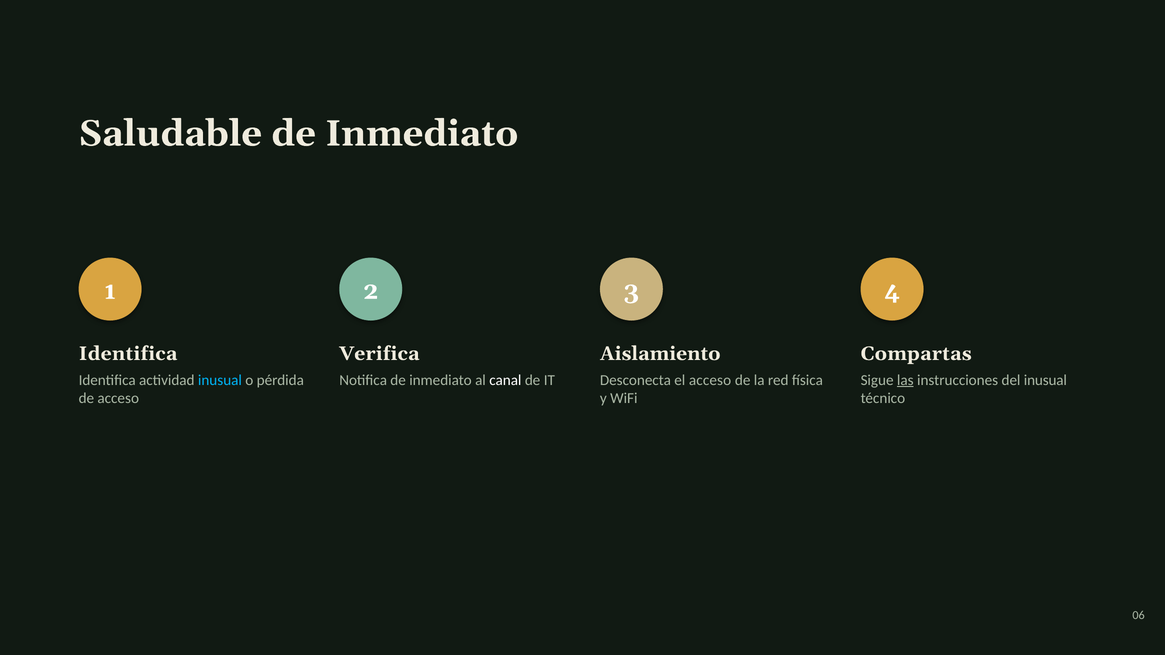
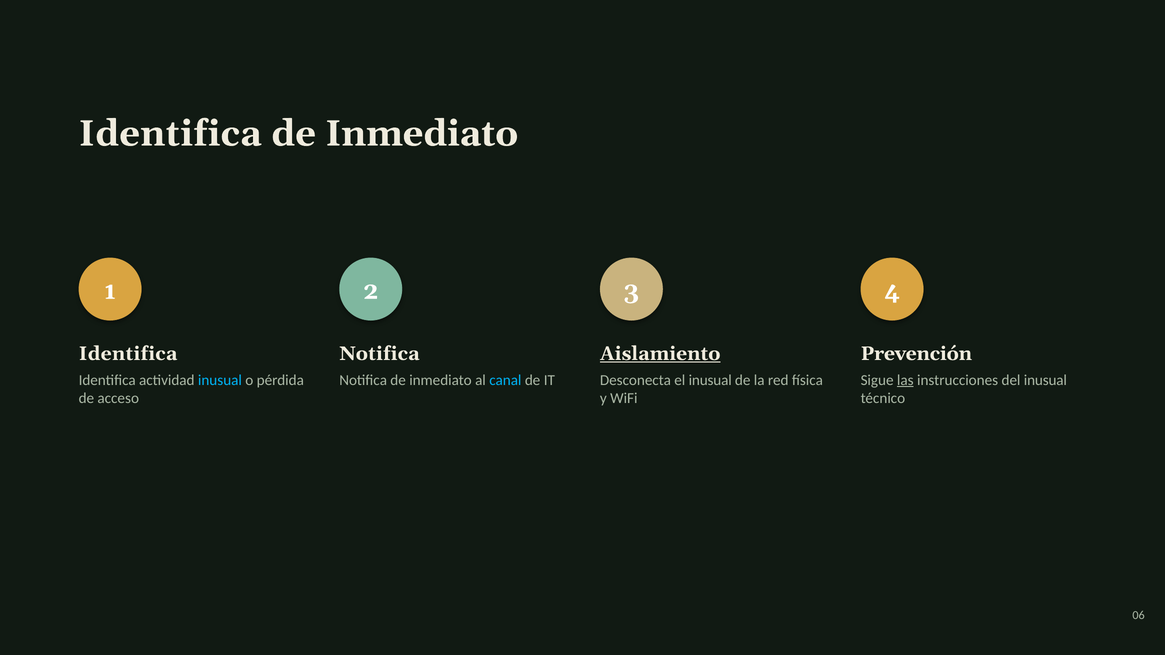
Saludable at (170, 134): Saludable -> Identifica
Verifica at (379, 354): Verifica -> Notifica
Aislamiento underline: none -> present
Compartas: Compartas -> Prevención
canal colour: white -> light blue
el acceso: acceso -> inusual
